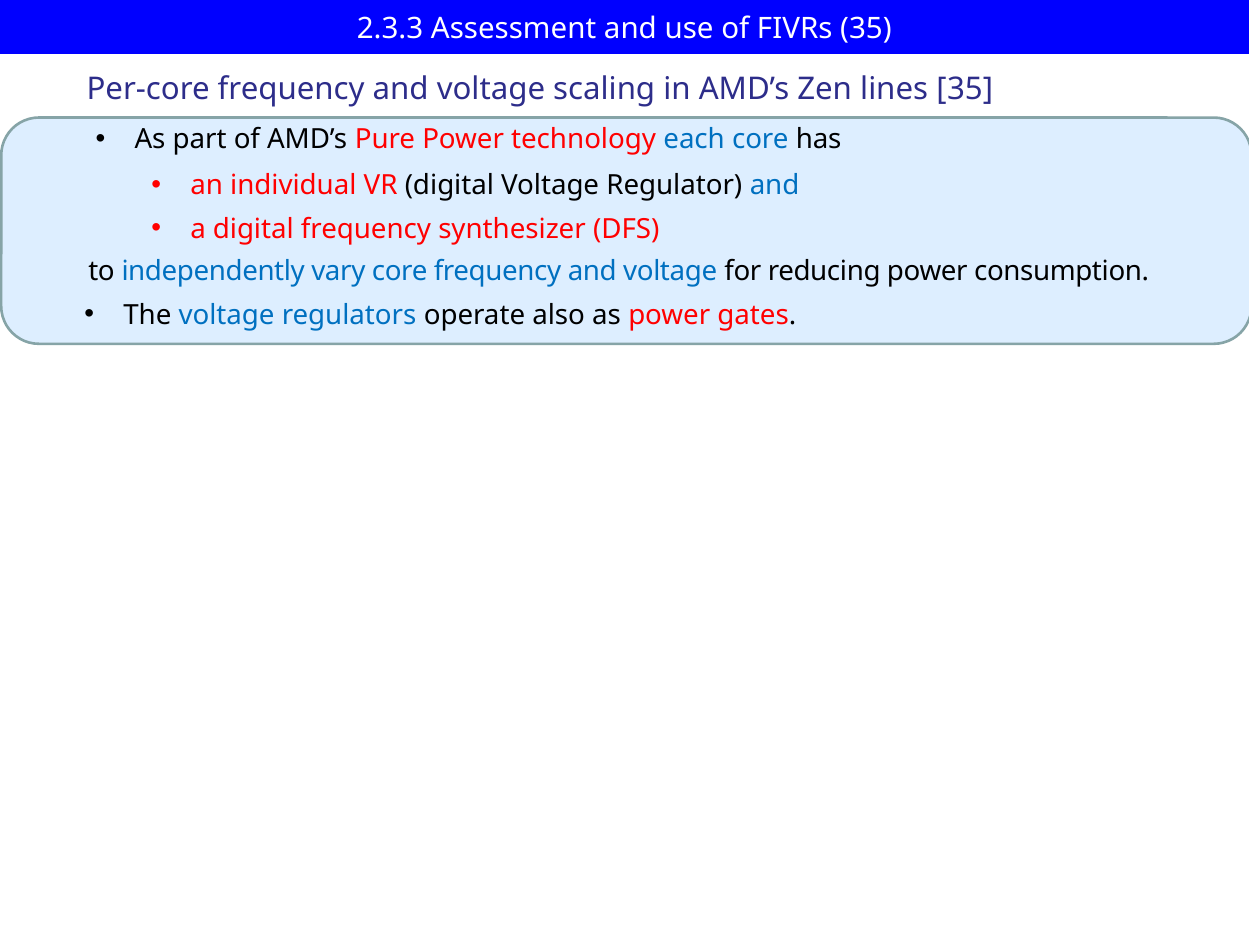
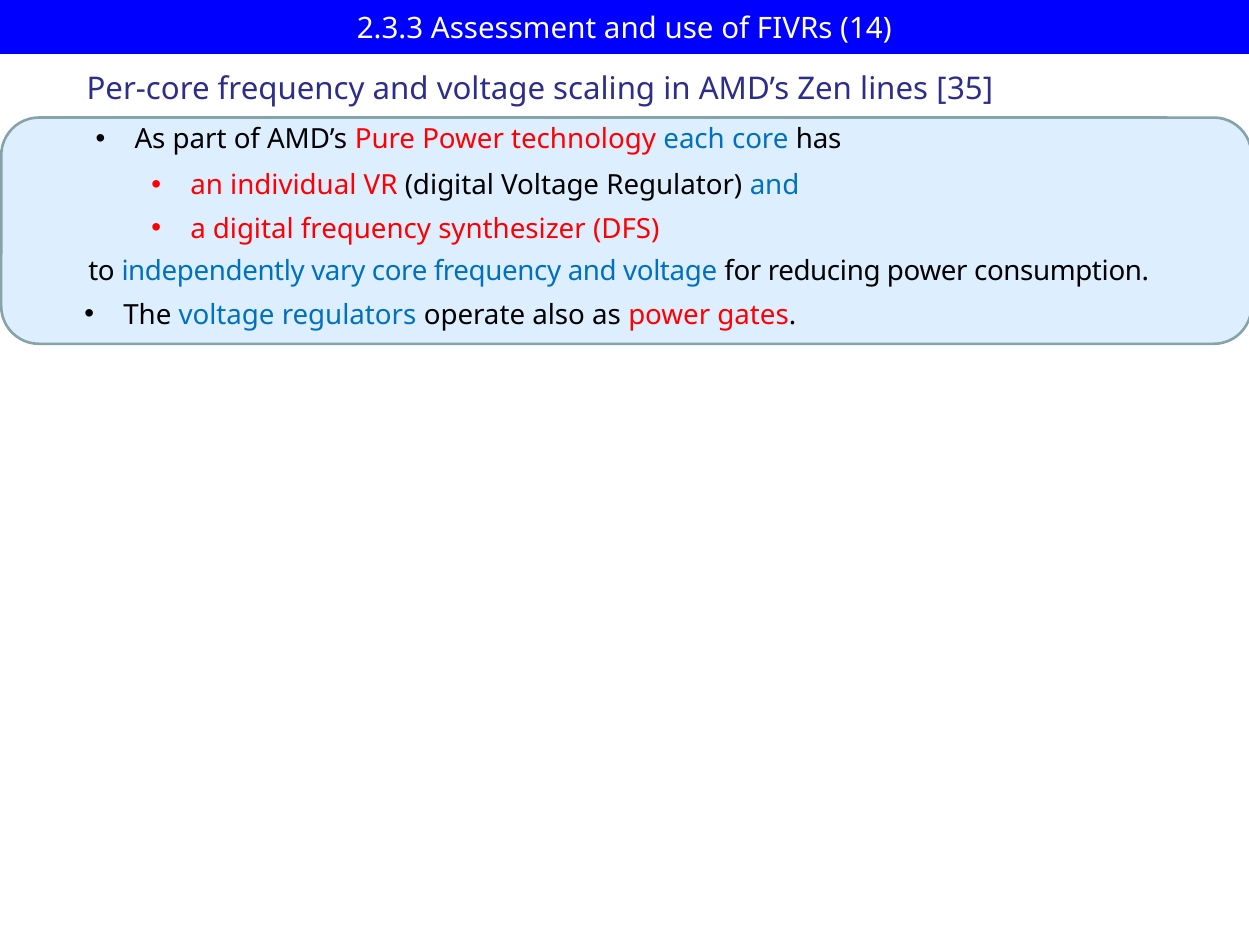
FIVRs 35: 35 -> 14
